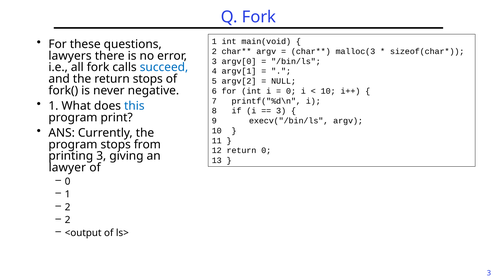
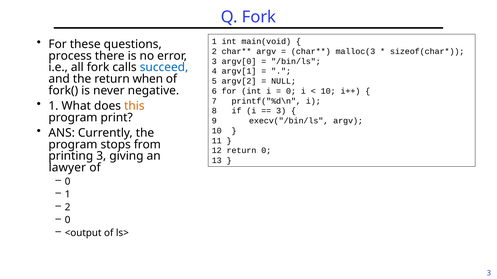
lawyers: lawyers -> process
return stops: stops -> when
this colour: blue -> orange
2 at (68, 221): 2 -> 0
